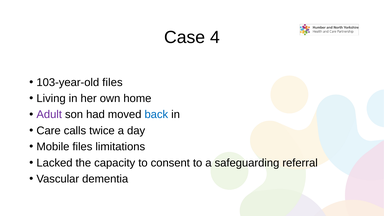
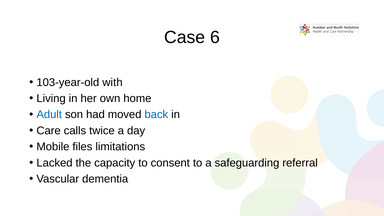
4: 4 -> 6
103-year-old files: files -> with
Adult colour: purple -> blue
